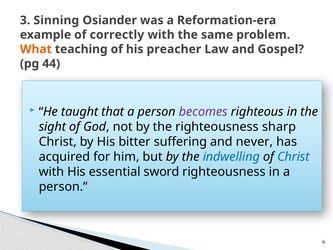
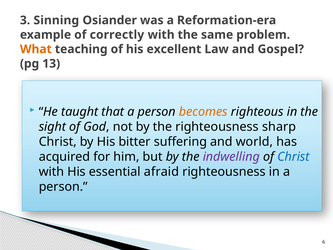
preacher: preacher -> excellent
44: 44 -> 13
becomes colour: purple -> orange
never: never -> world
indwelling colour: blue -> purple
sword: sword -> afraid
